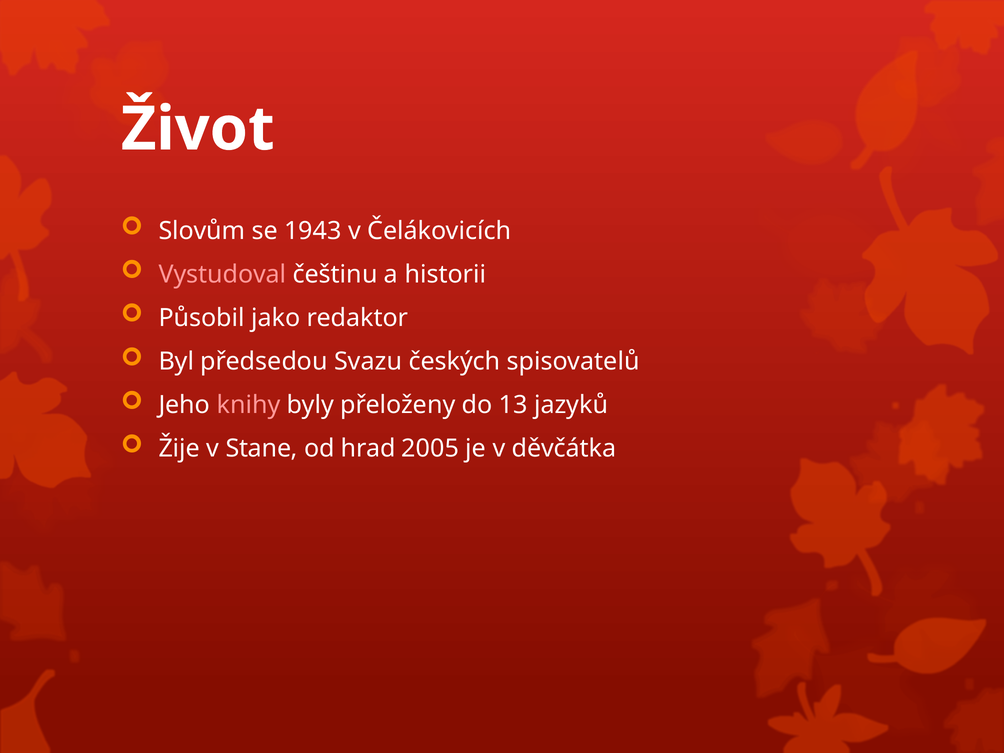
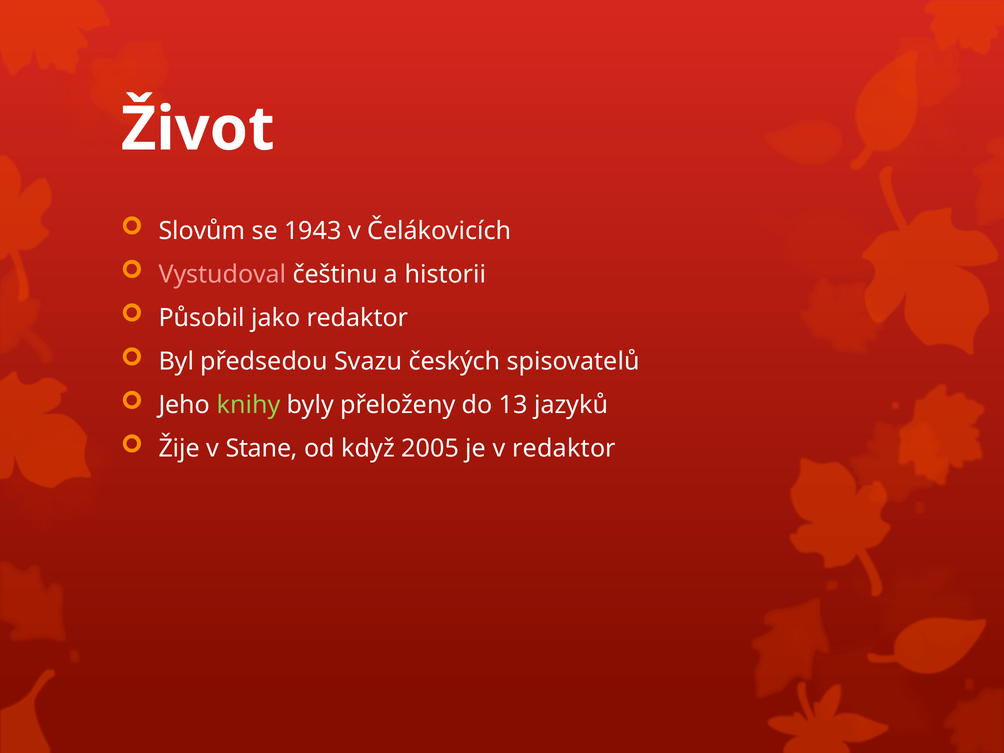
knihy colour: pink -> light green
hrad: hrad -> když
v děvčátka: děvčátka -> redaktor
